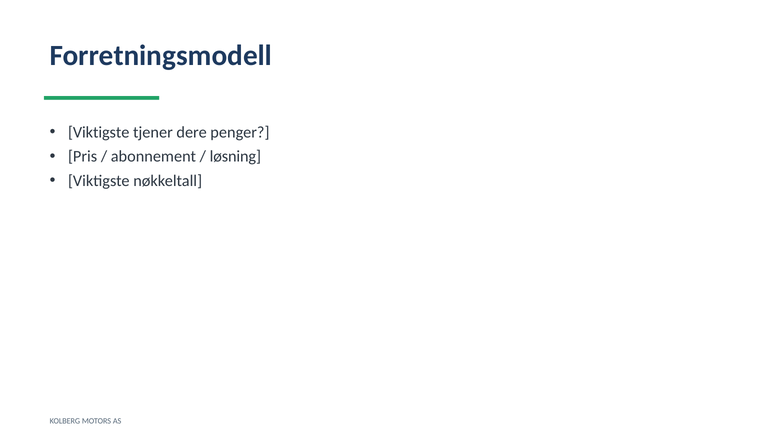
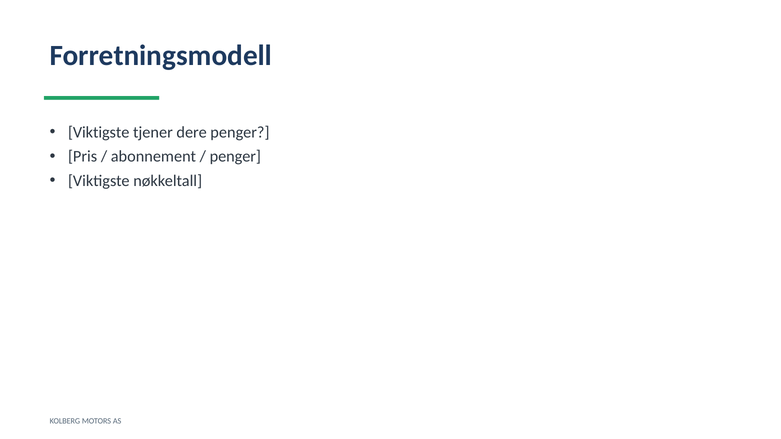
løsning at (235, 157): løsning -> penger
